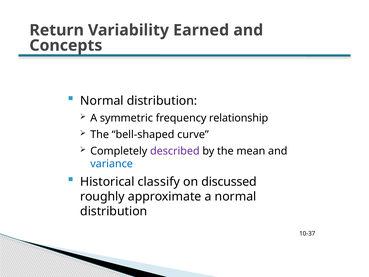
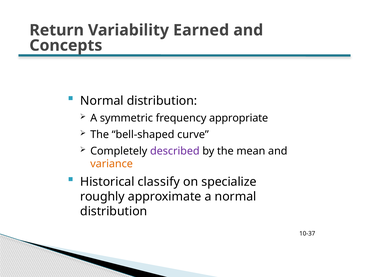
relationship: relationship -> appropriate
variance colour: blue -> orange
discussed: discussed -> specialize
